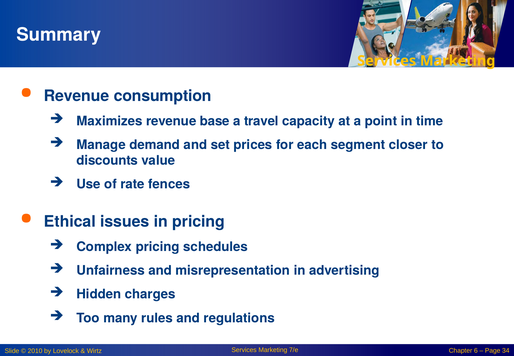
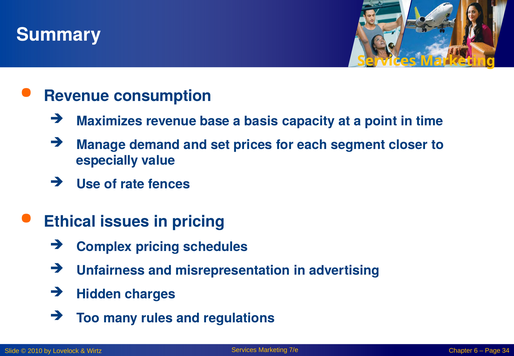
travel: travel -> basis
discounts: discounts -> especially
